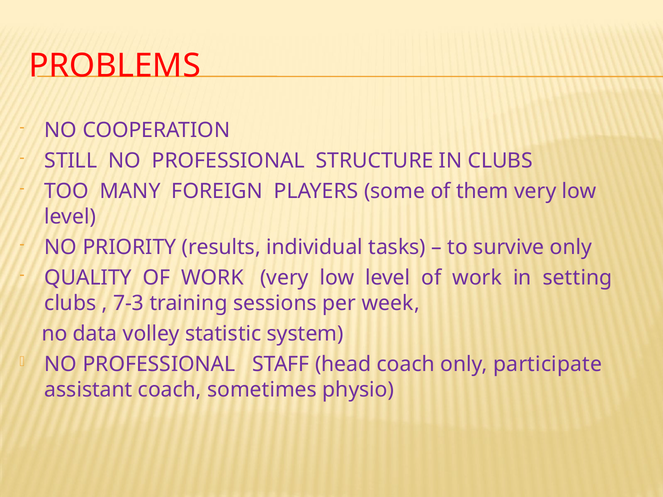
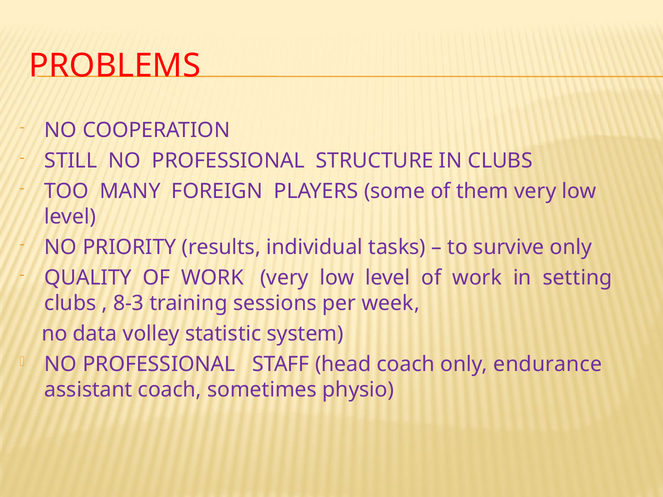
7-3: 7-3 -> 8-3
participate: participate -> endurance
